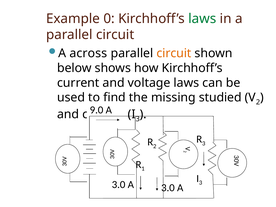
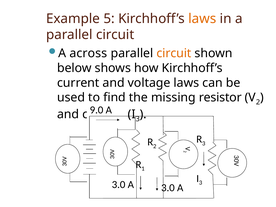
Example 0: 0 -> 5
laws at (202, 19) colour: green -> orange
studied: studied -> resistor
